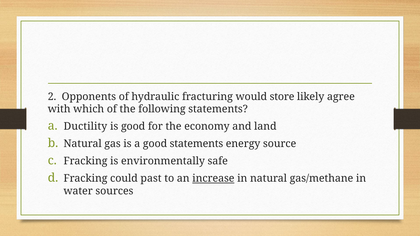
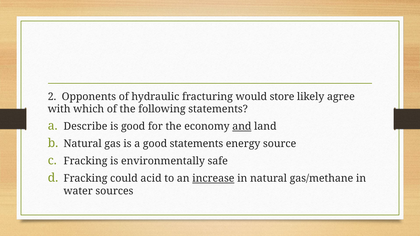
Ductility: Ductility -> Describe
and underline: none -> present
past: past -> acid
